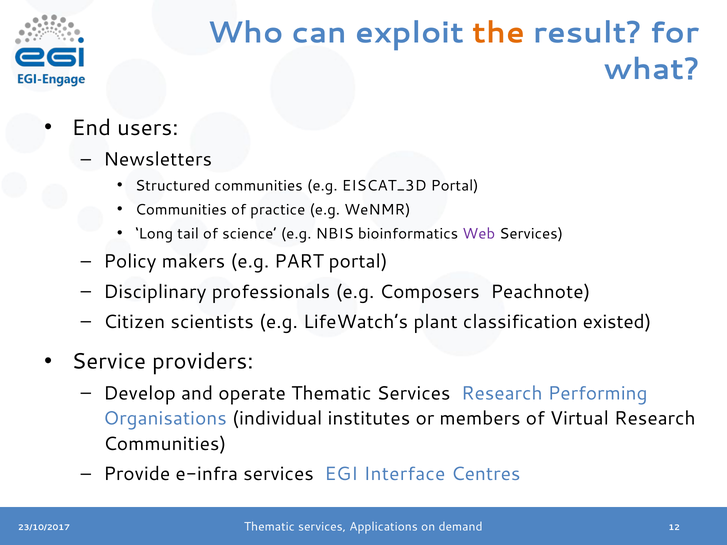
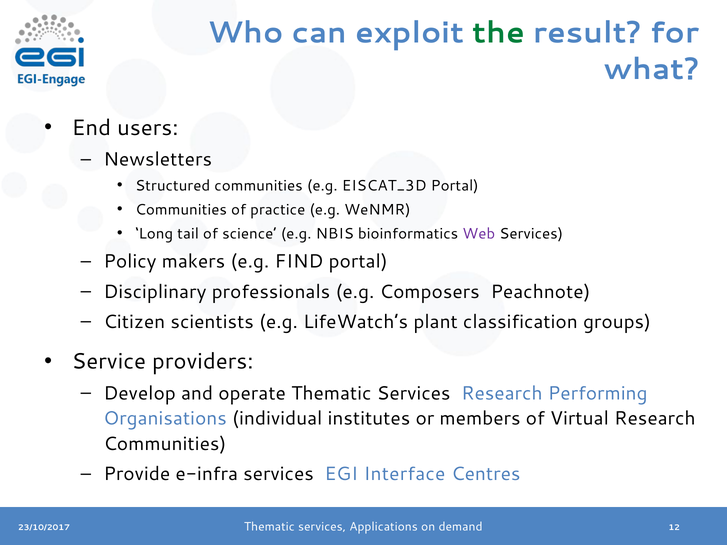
the colour: orange -> green
PART: PART -> FIND
existed: existed -> groups
